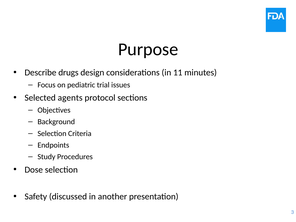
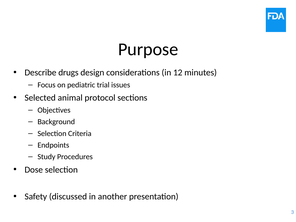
11: 11 -> 12
agents: agents -> animal
